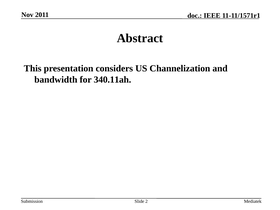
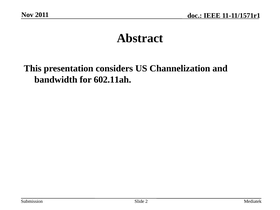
340.11ah: 340.11ah -> 602.11ah
